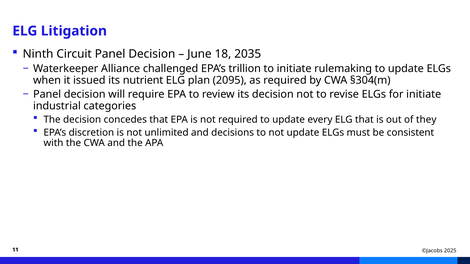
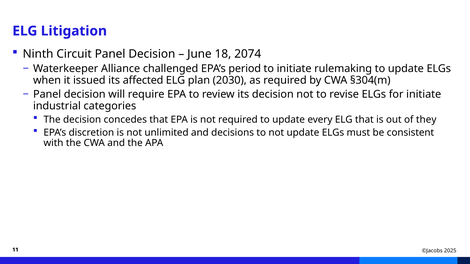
2035: 2035 -> 2074
trillion: trillion -> period
nutrient: nutrient -> affected
2095: 2095 -> 2030
